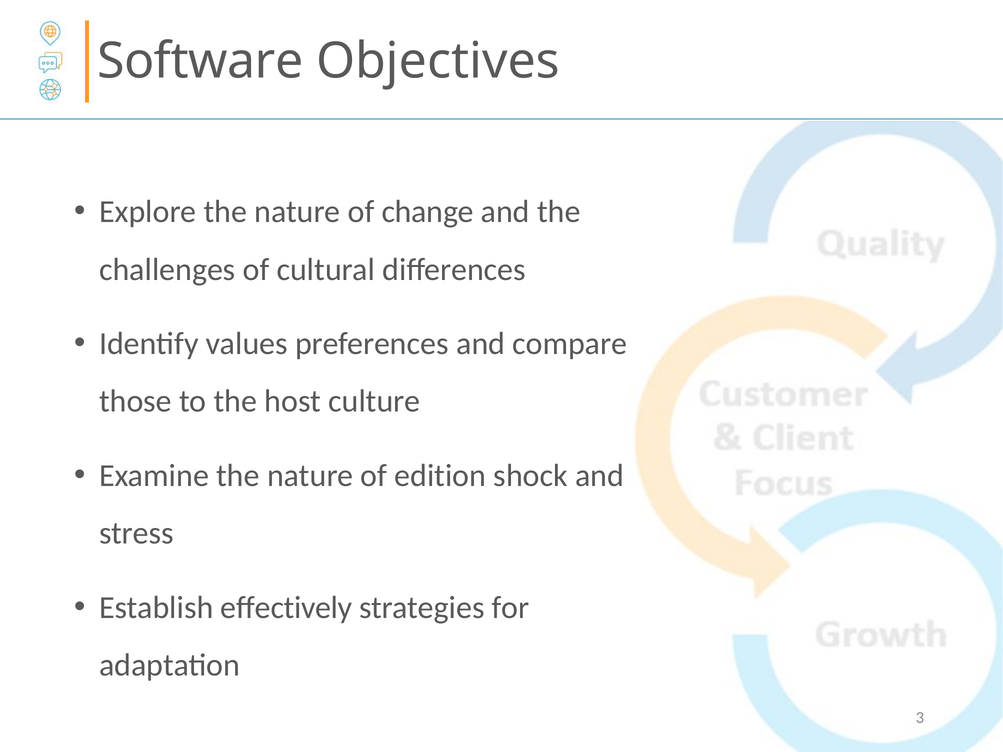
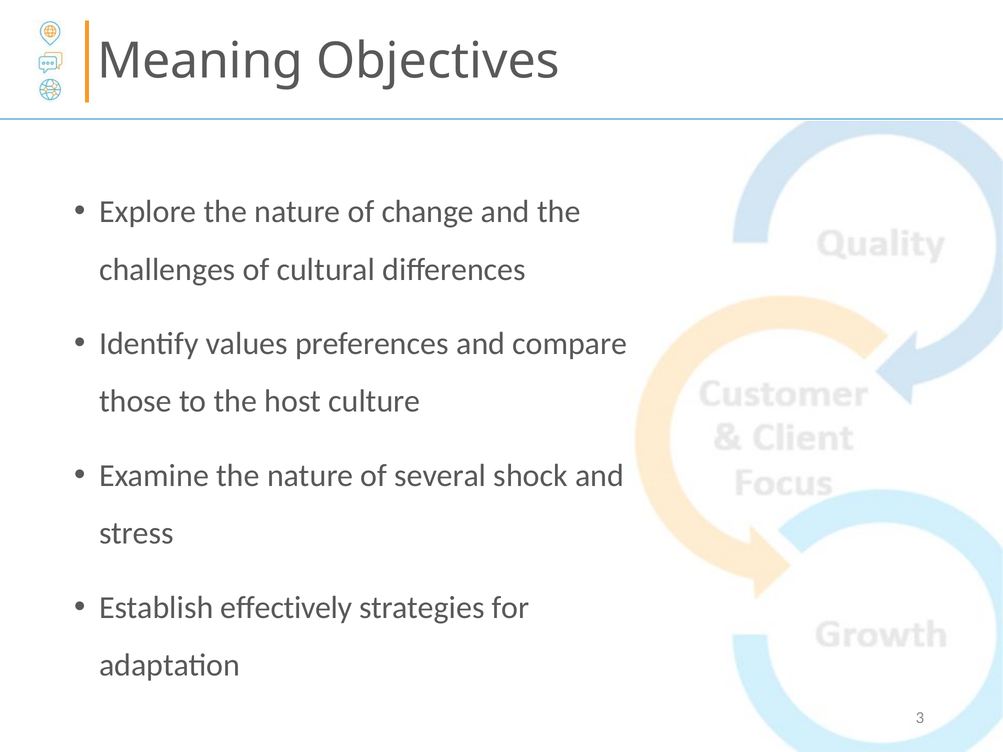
Software: Software -> Meaning
edition: edition -> several
